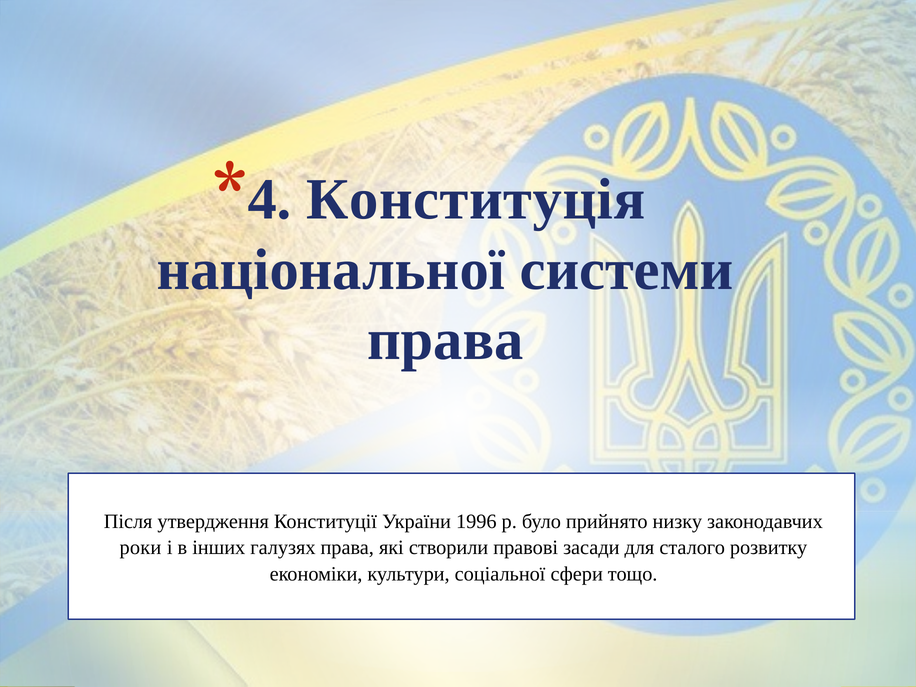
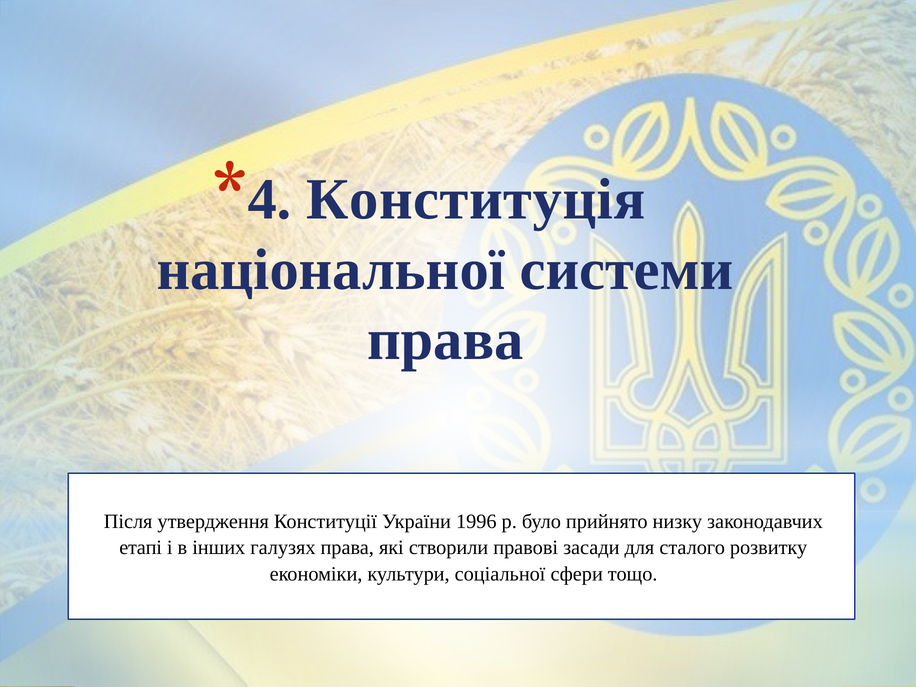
роки: роки -> етапі
